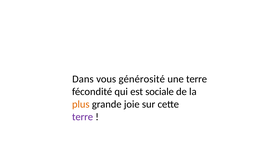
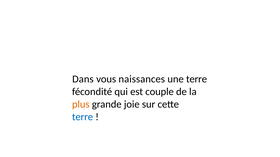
générosité: générosité -> naissances
sociale: sociale -> couple
terre at (83, 117) colour: purple -> blue
